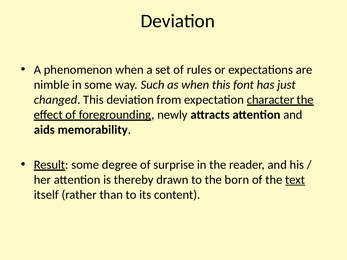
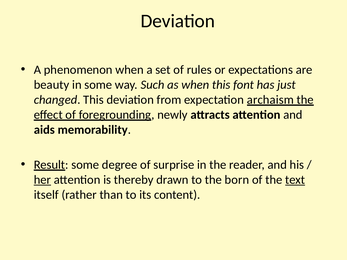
nimble: nimble -> beauty
character: character -> archaism
her underline: none -> present
